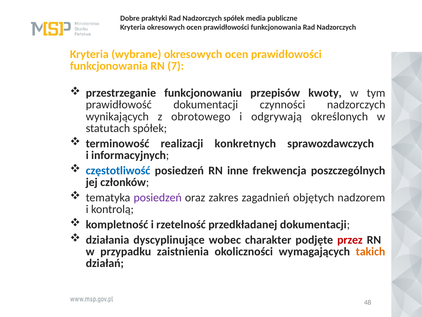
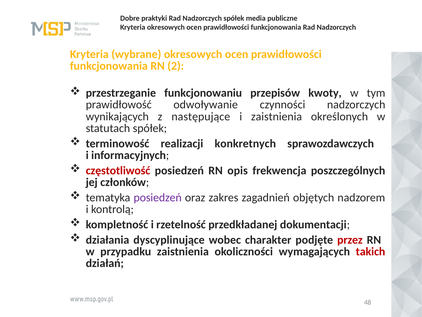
7: 7 -> 2
prawidłowość dokumentacji: dokumentacji -> odwoływanie
obrotowego: obrotowego -> następujące
i odgrywają: odgrywają -> zaistnienia
częstotliwość colour: blue -> red
inne: inne -> opis
takich colour: orange -> red
